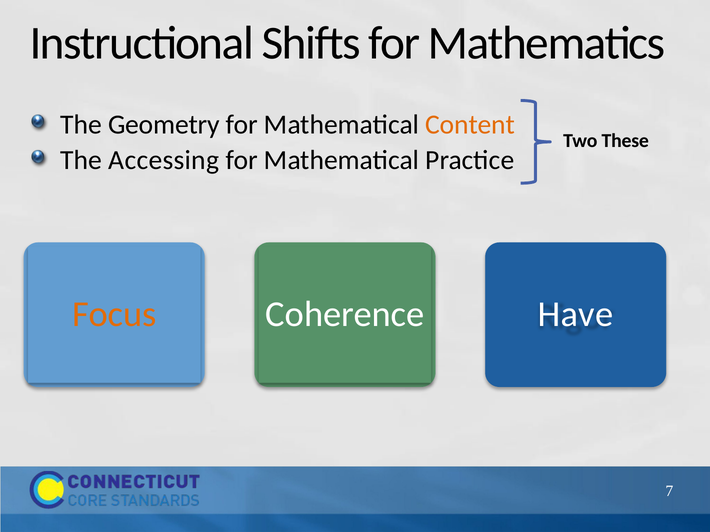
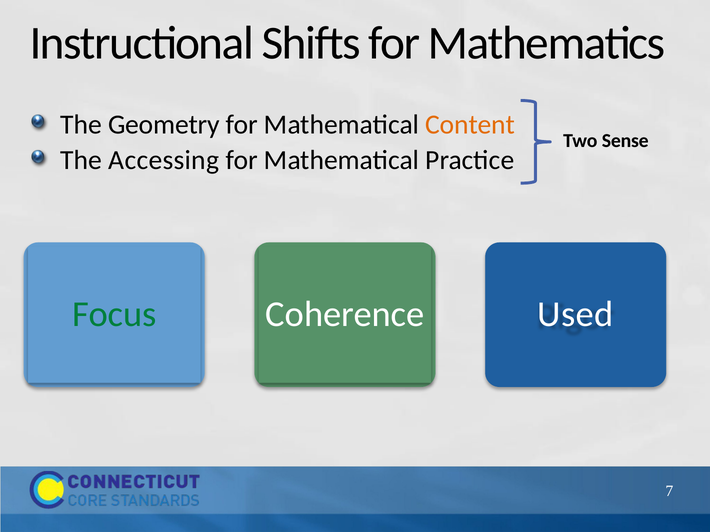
These: These -> Sense
Focus colour: orange -> green
Have: Have -> Used
